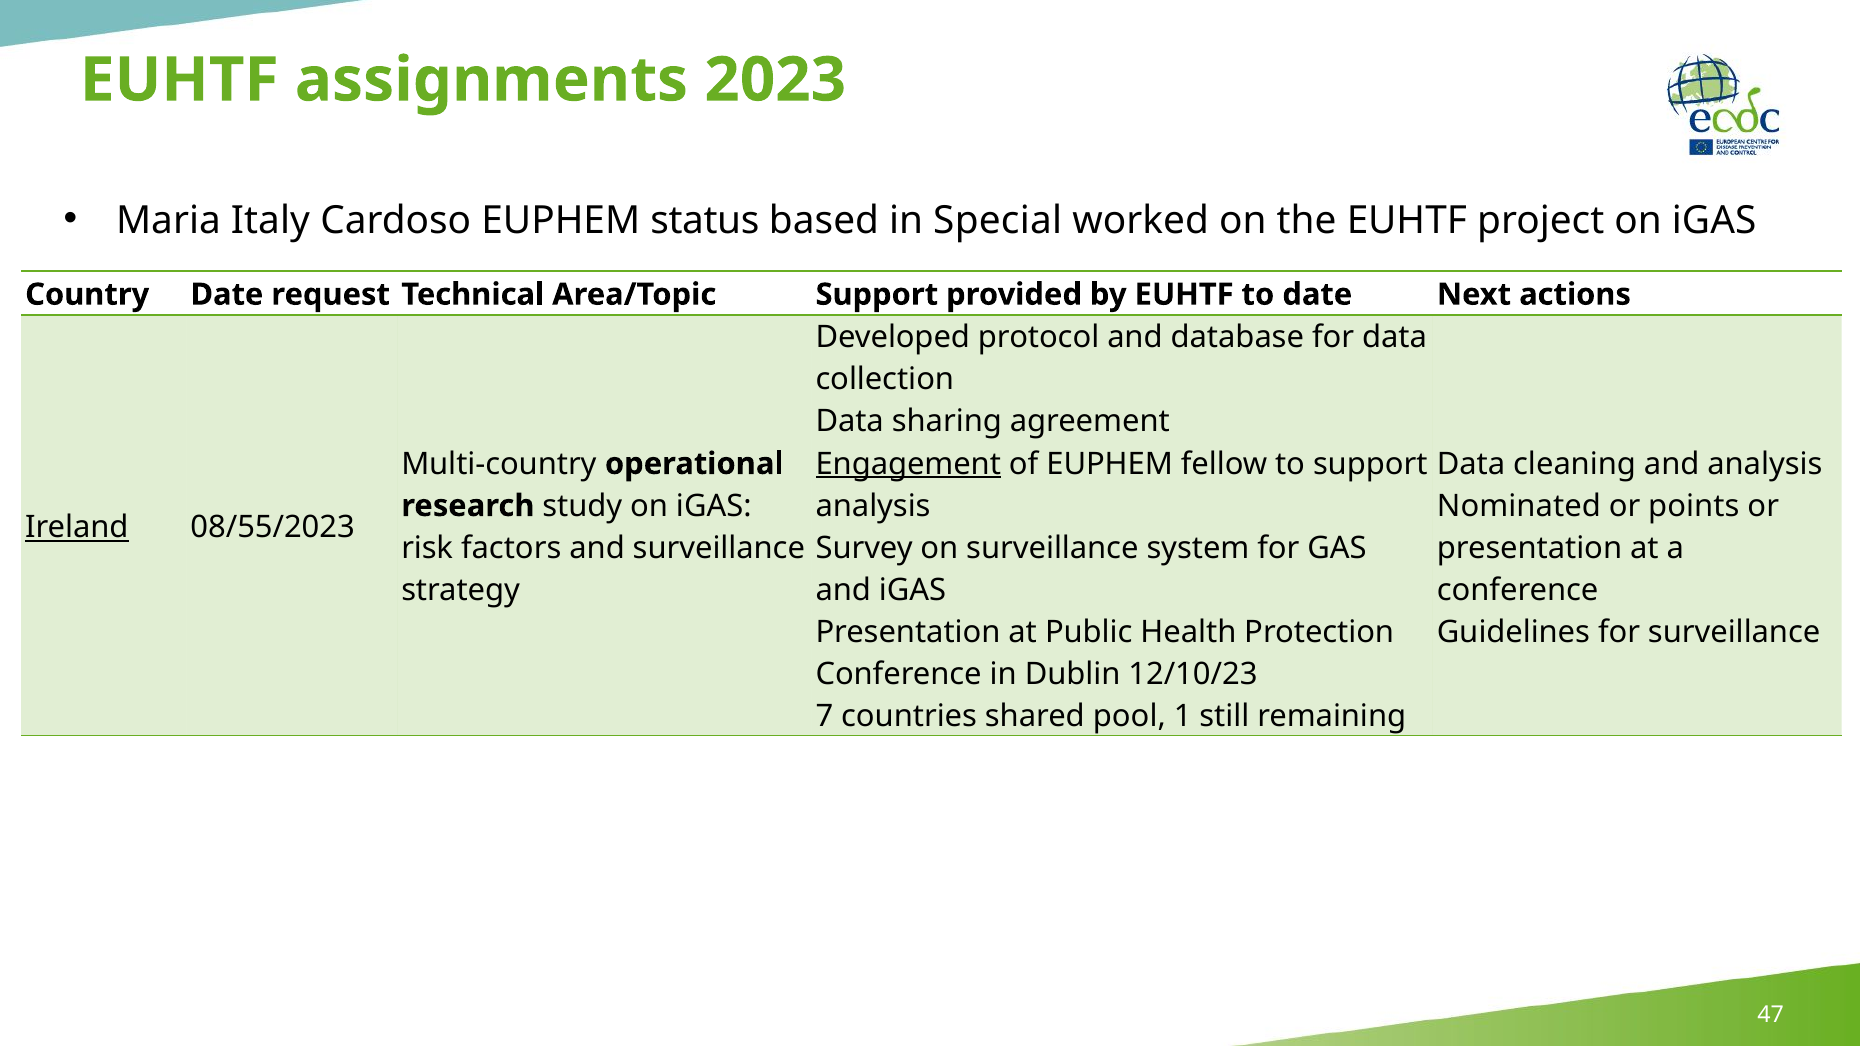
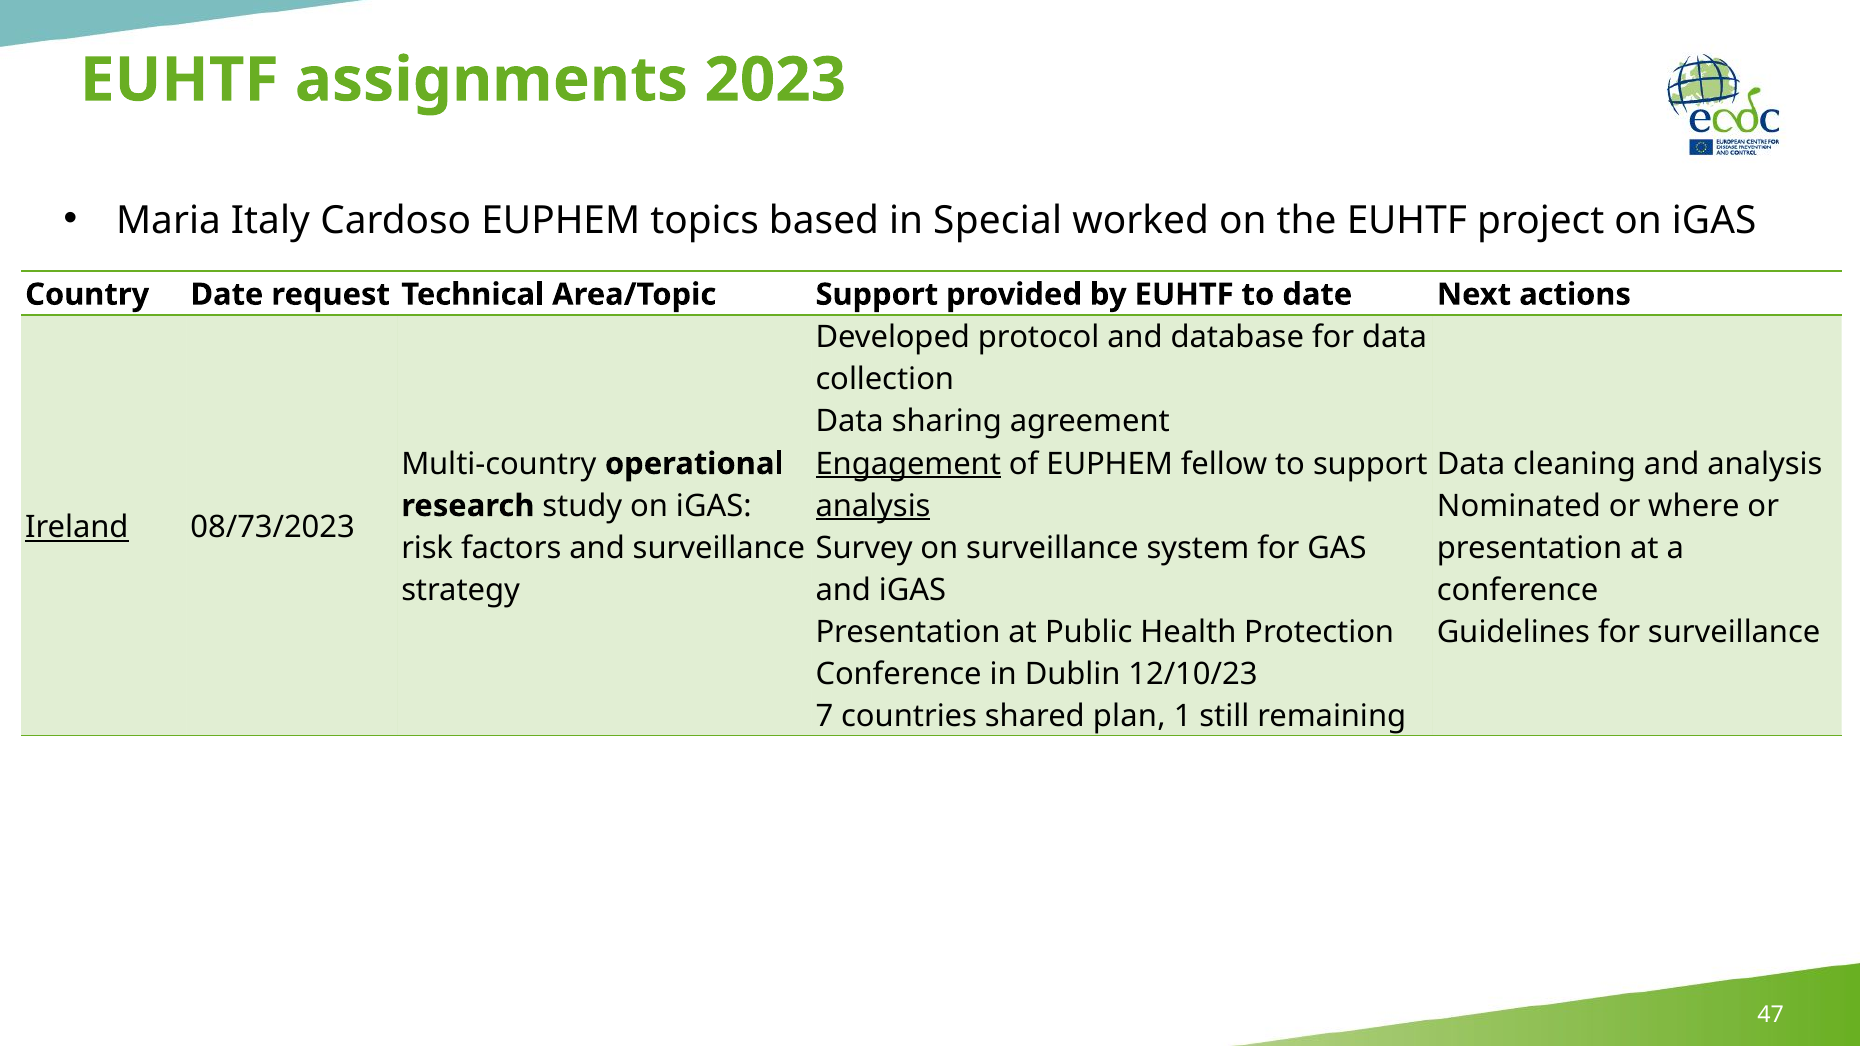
status: status -> topics
analysis at (873, 506) underline: none -> present
points: points -> where
08/55/2023: 08/55/2023 -> 08/73/2023
pool: pool -> plan
